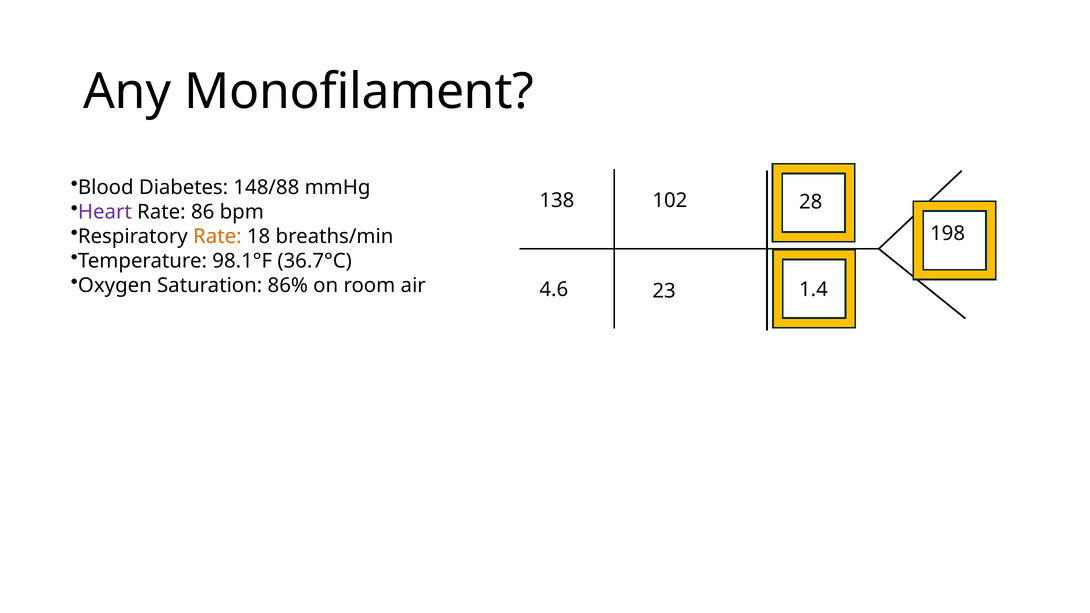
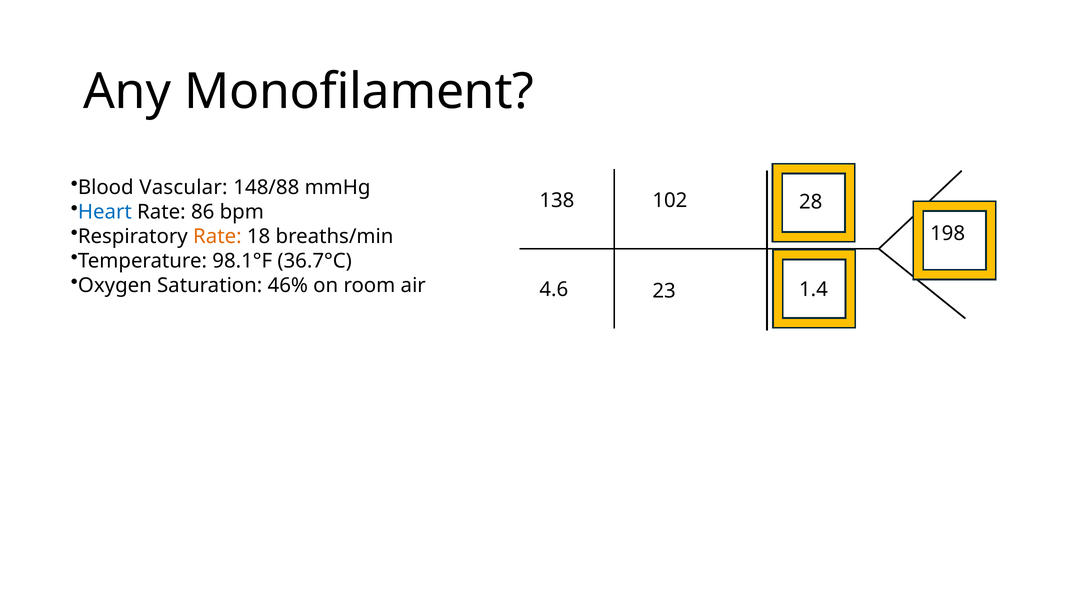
Diabetes: Diabetes -> Vascular
Heart colour: purple -> blue
86%: 86% -> 46%
